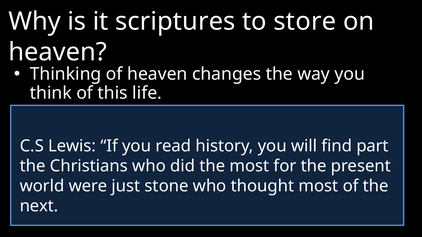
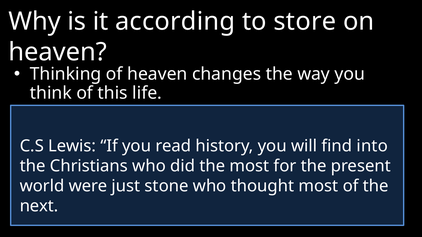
scriptures: scriptures -> according
part: part -> into
